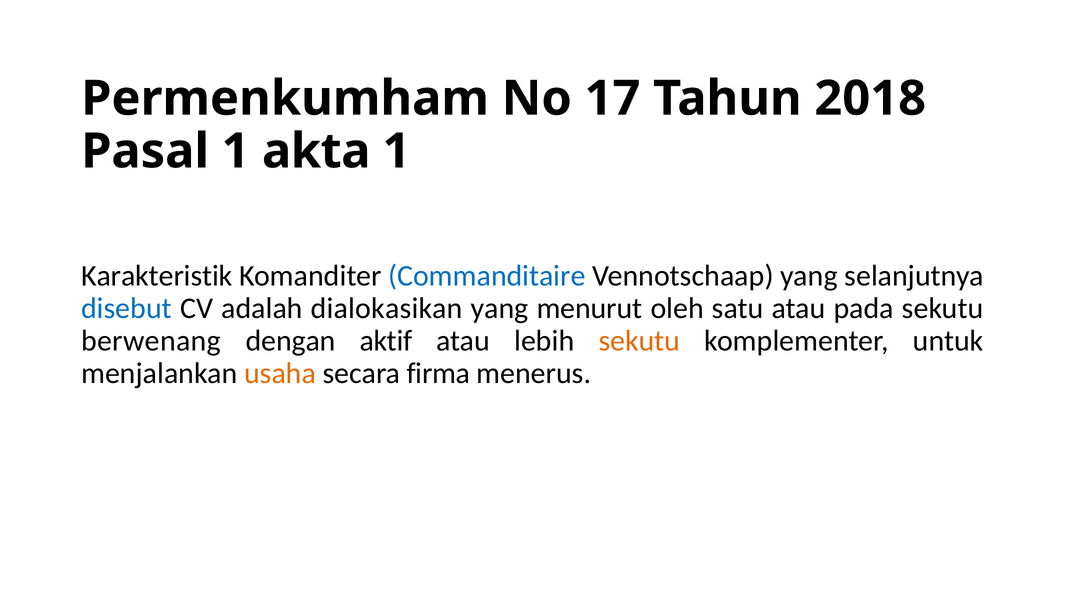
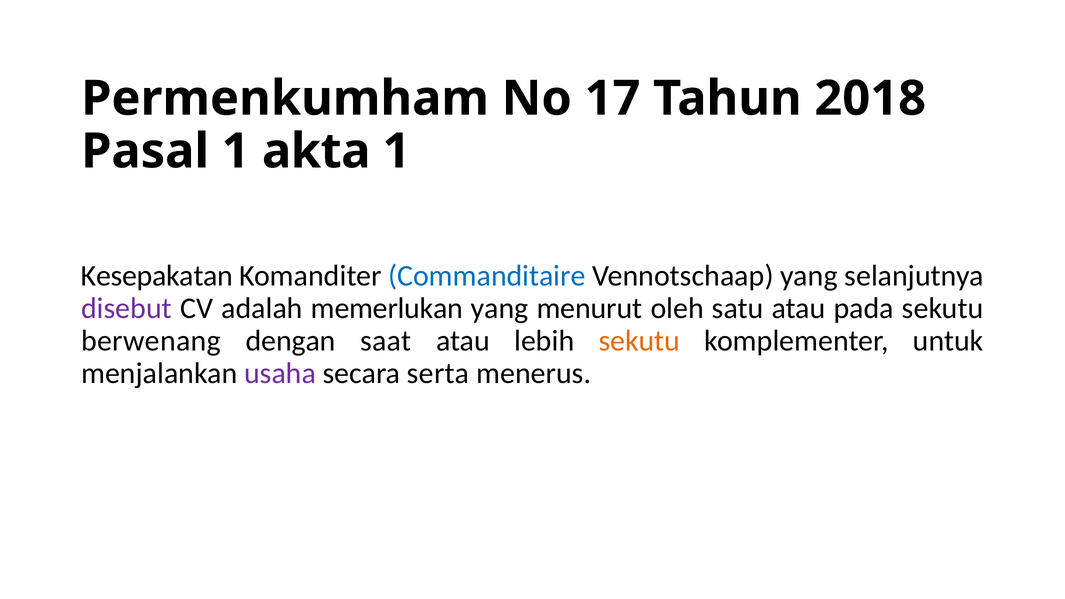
Karakteristik: Karakteristik -> Kesepakatan
disebut colour: blue -> purple
dialokasikan: dialokasikan -> memerlukan
aktif: aktif -> saat
usaha colour: orange -> purple
firma: firma -> serta
